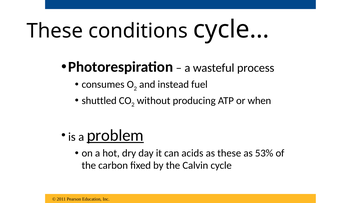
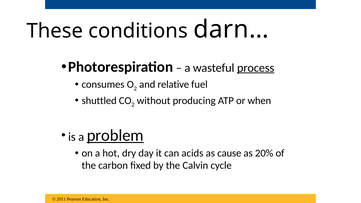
cycle…: cycle… -> darn…
process underline: none -> present
instead: instead -> relative
as these: these -> cause
53%: 53% -> 20%
